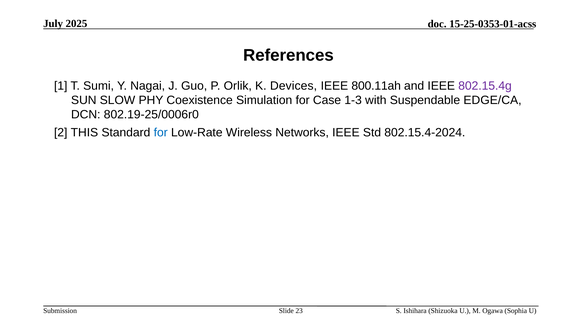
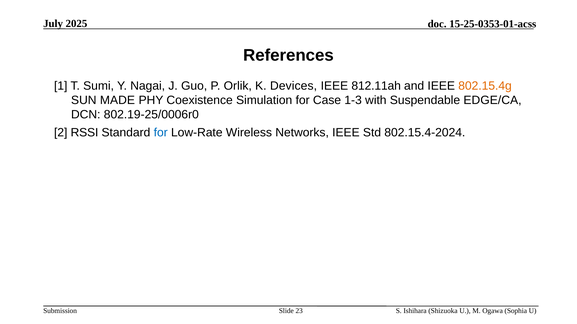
800.11ah: 800.11ah -> 812.11ah
802.15.4g colour: purple -> orange
SLOW: SLOW -> MADE
THIS: THIS -> RSSI
